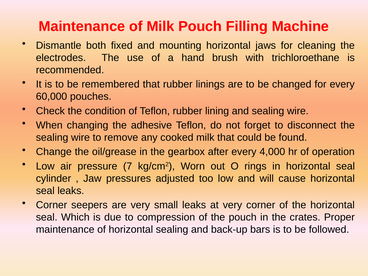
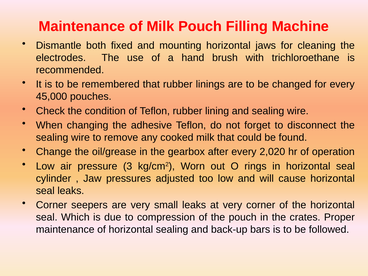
60,000: 60,000 -> 45,000
4,000: 4,000 -> 2,020
7: 7 -> 3
